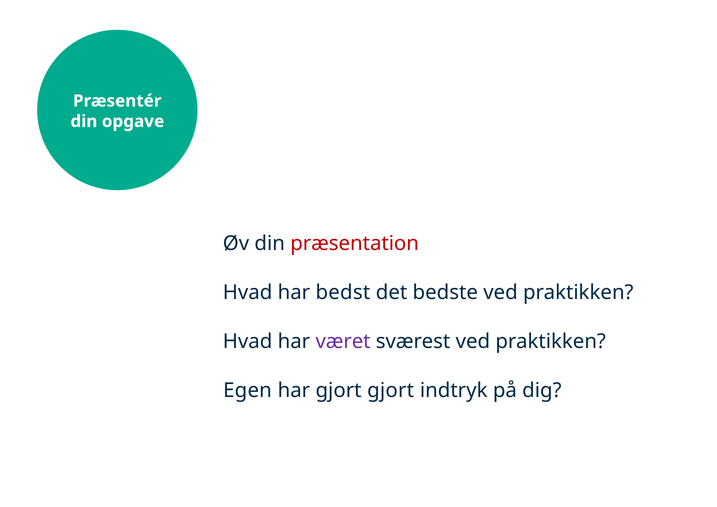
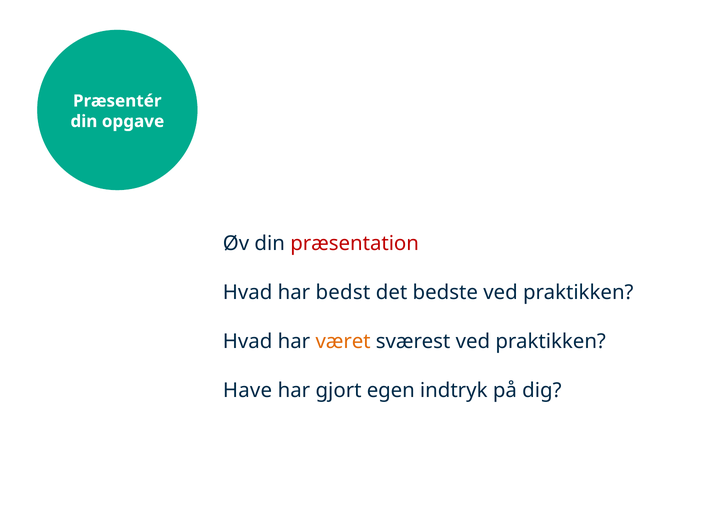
været colour: purple -> orange
Egen: Egen -> Have
gjort gjort: gjort -> egen
